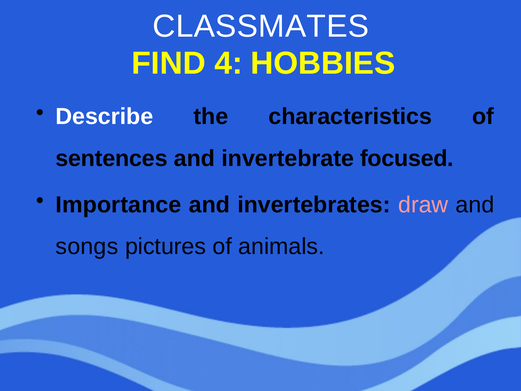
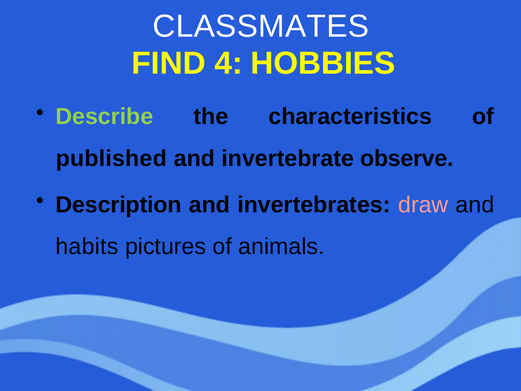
Describe colour: white -> light green
sentences: sentences -> published
focused: focused -> observe
Importance: Importance -> Description
songs: songs -> habits
